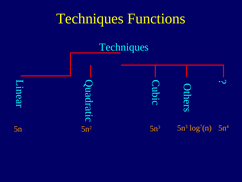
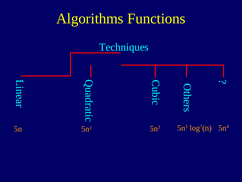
Techniques at (90, 19): Techniques -> Algorithms
